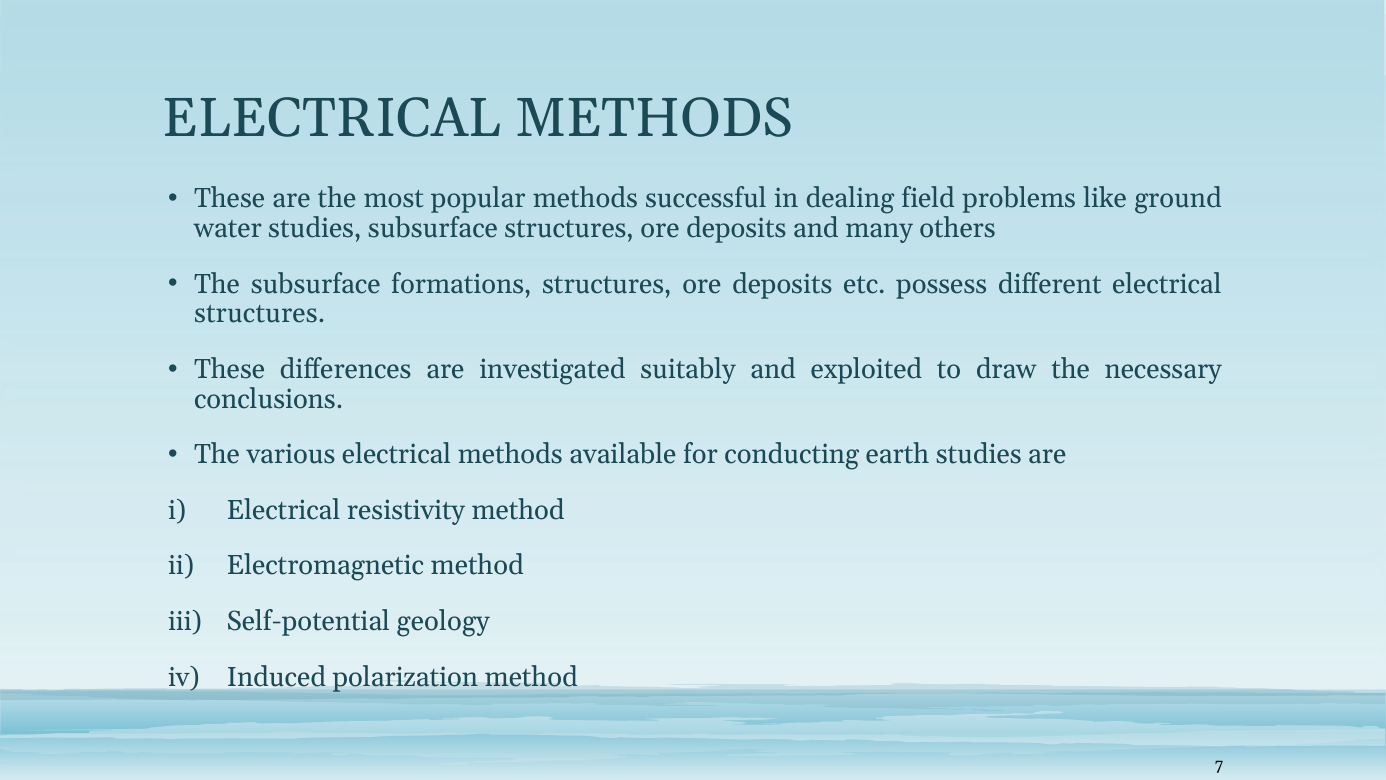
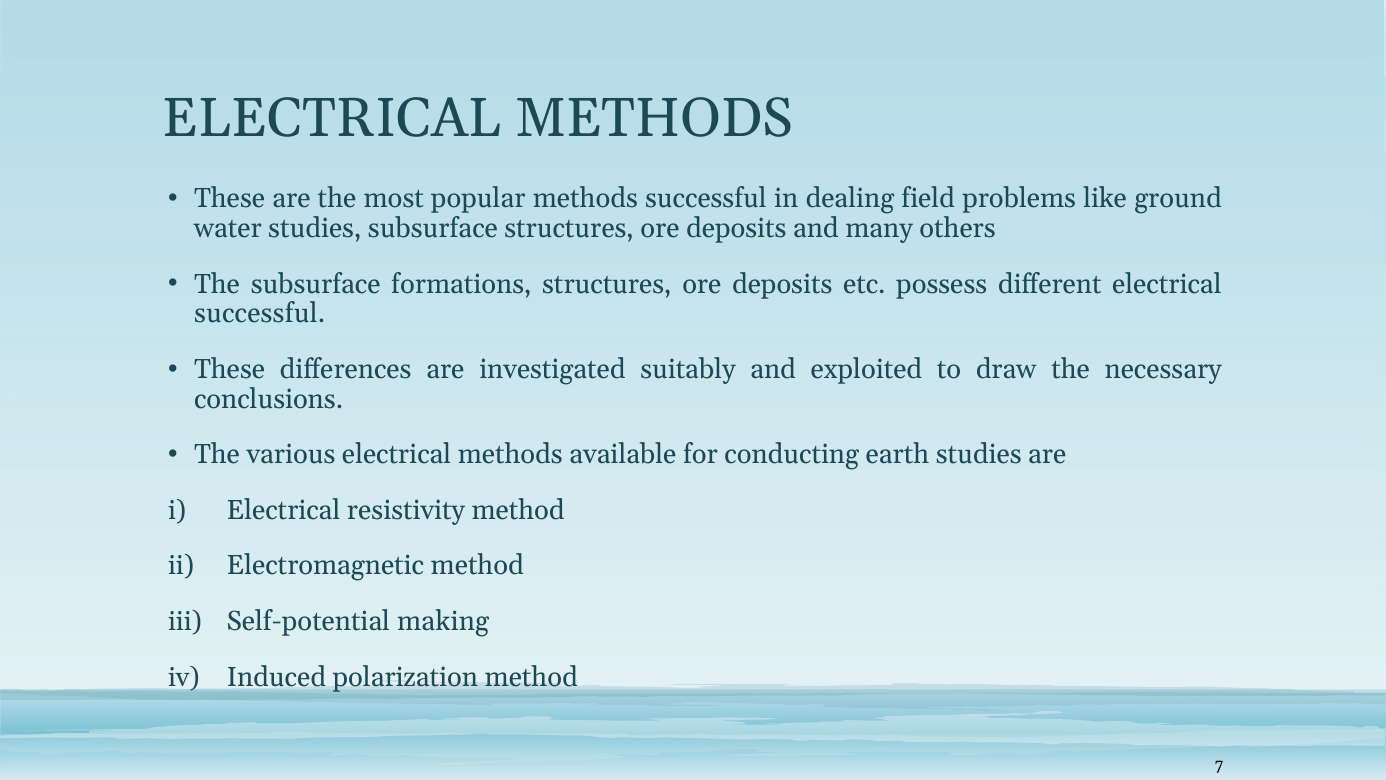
structures at (260, 314): structures -> successful
geology: geology -> making
